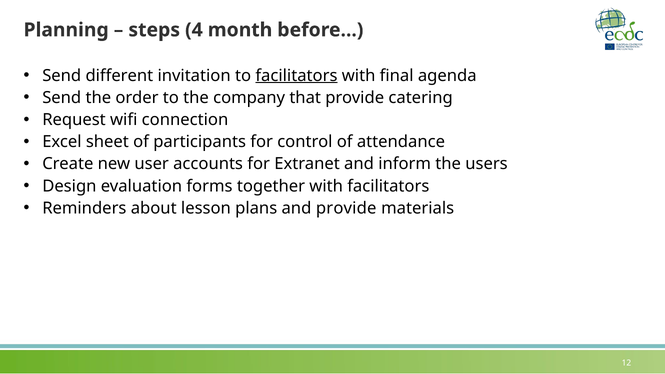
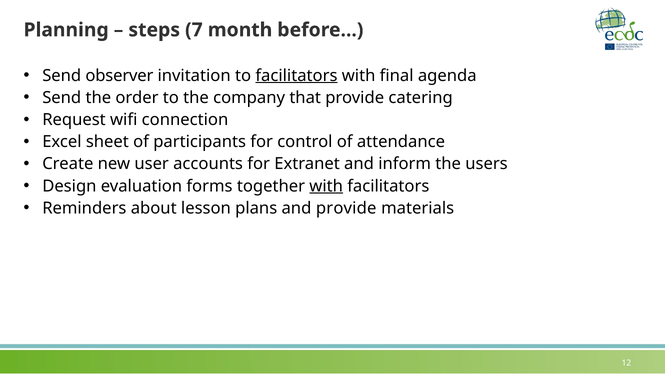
4: 4 -> 7
different: different -> observer
with at (326, 186) underline: none -> present
